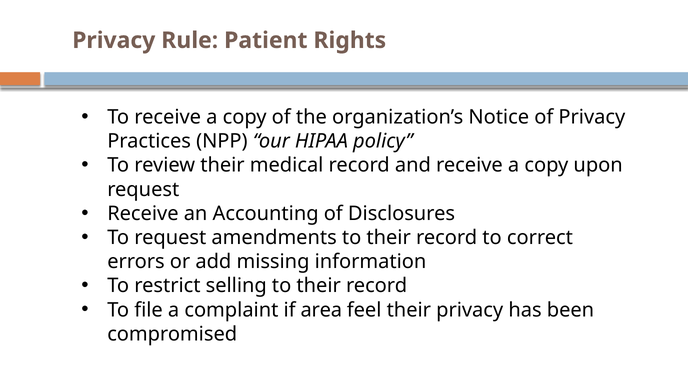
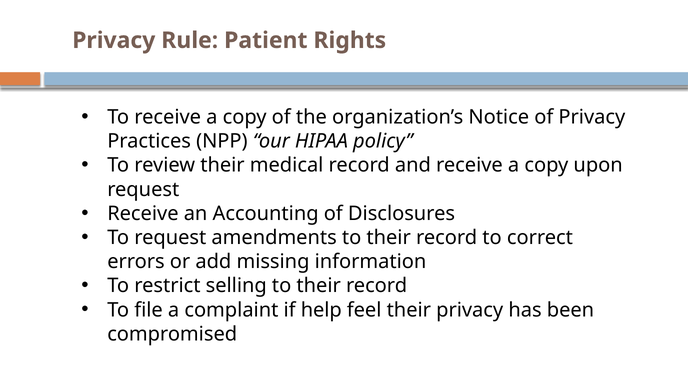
area: area -> help
